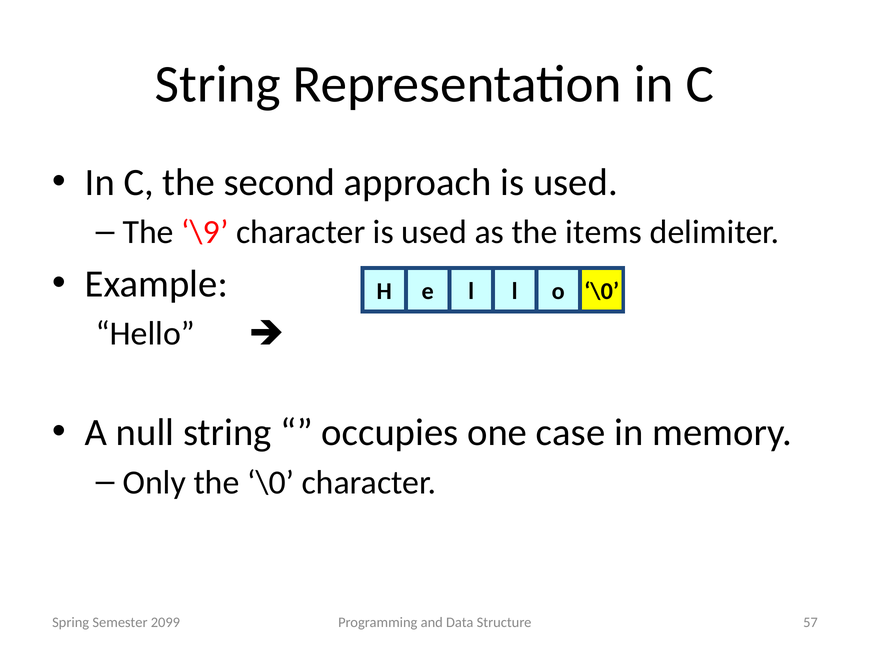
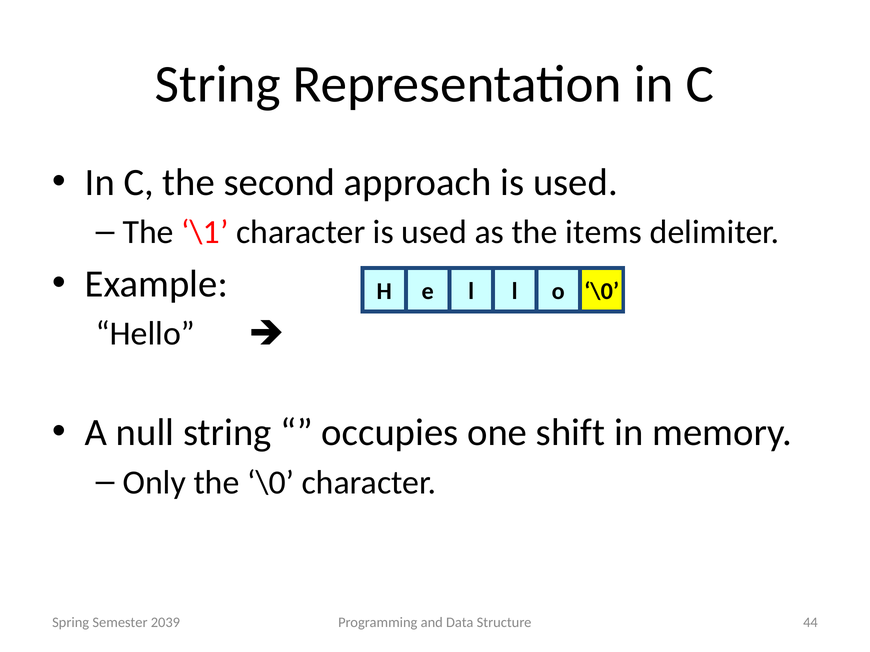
\9: \9 -> \1
case: case -> shift
2099: 2099 -> 2039
57: 57 -> 44
